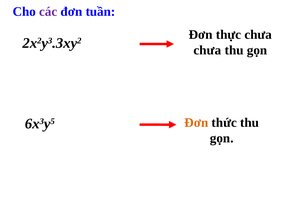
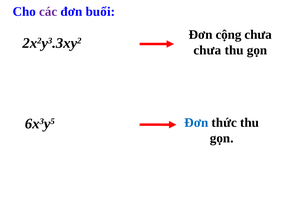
tuần: tuần -> buổi
thực: thực -> cộng
Đơn at (196, 123) colour: orange -> blue
